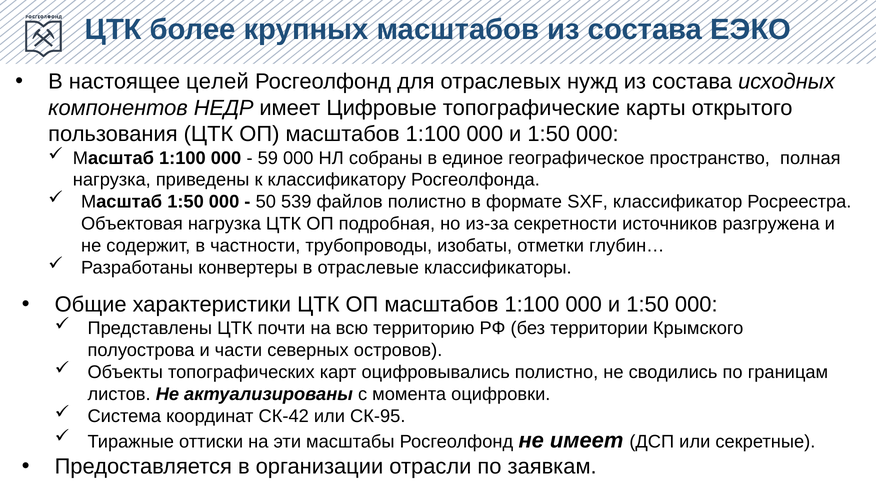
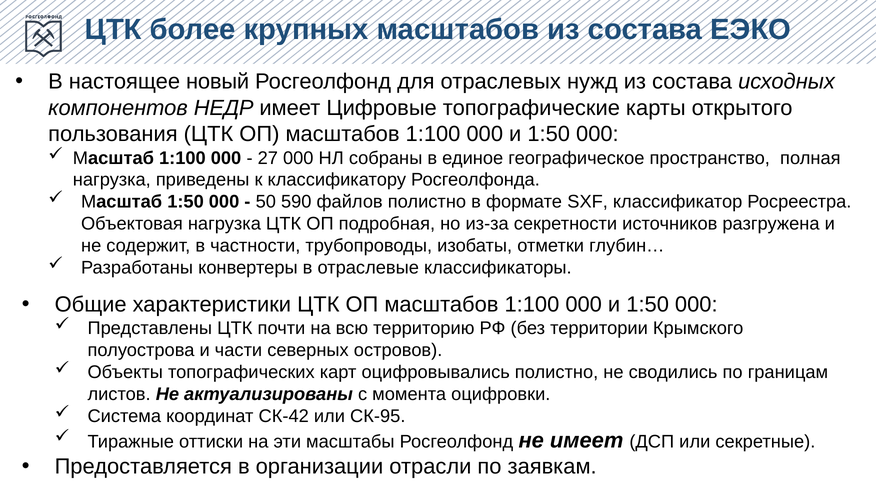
целей: целей -> новый
59: 59 -> 27
539: 539 -> 590
